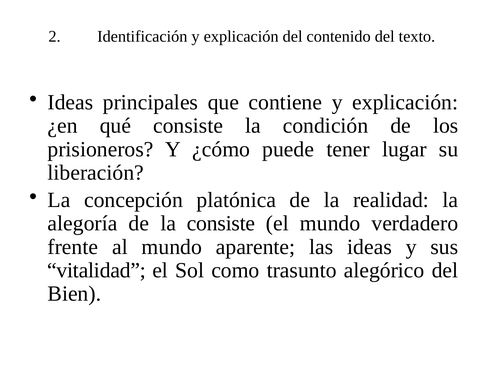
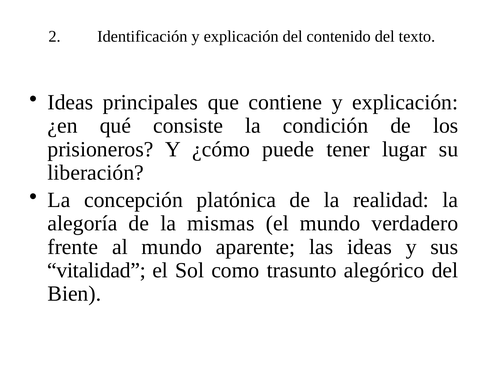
la consiste: consiste -> mismas
